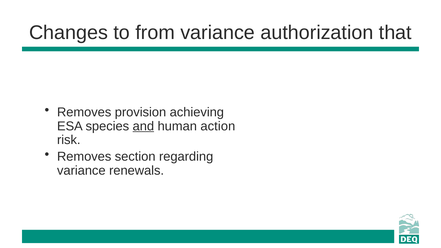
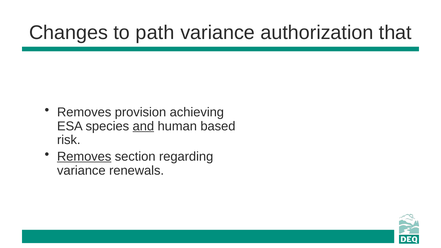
from: from -> path
action: action -> based
Removes at (84, 157) underline: none -> present
